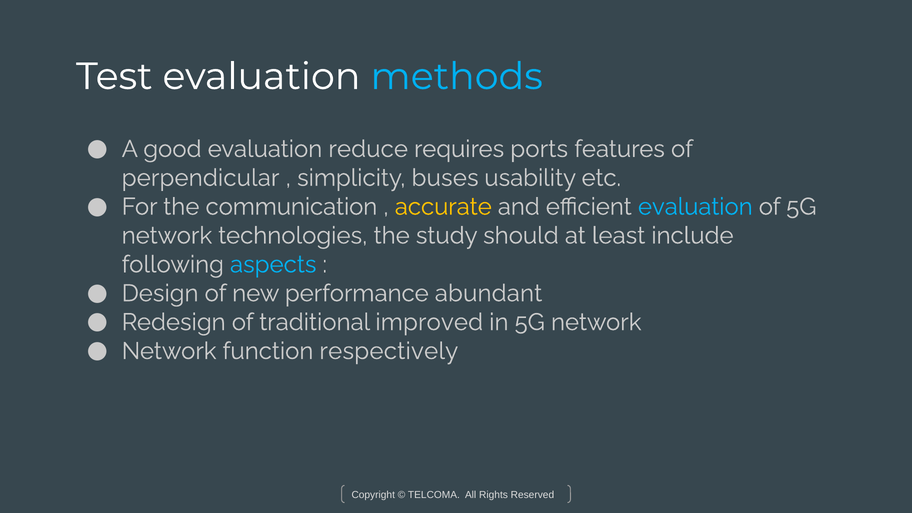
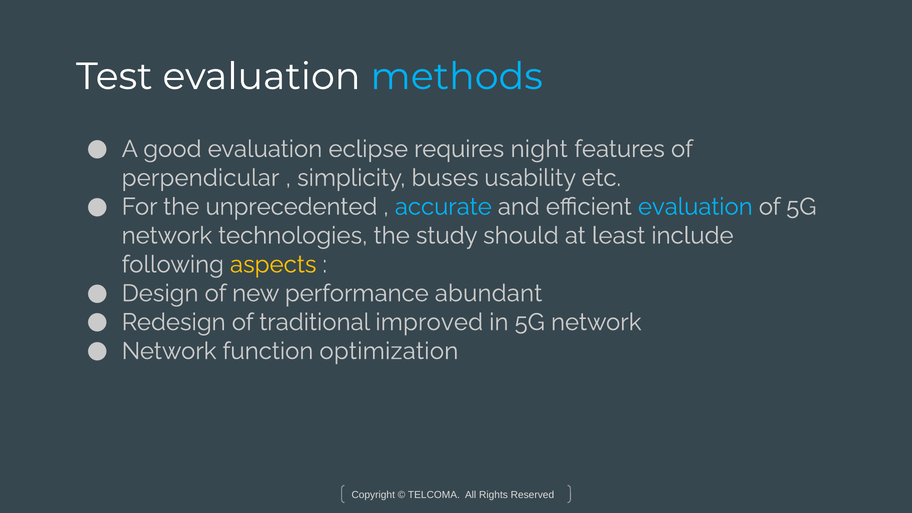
reduce: reduce -> eclipse
ports: ports -> night
communication: communication -> unprecedented
accurate colour: yellow -> light blue
aspects colour: light blue -> yellow
respectively: respectively -> optimization
